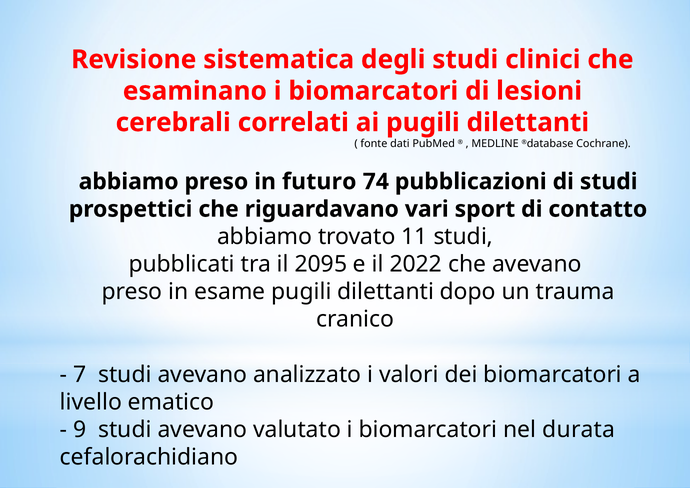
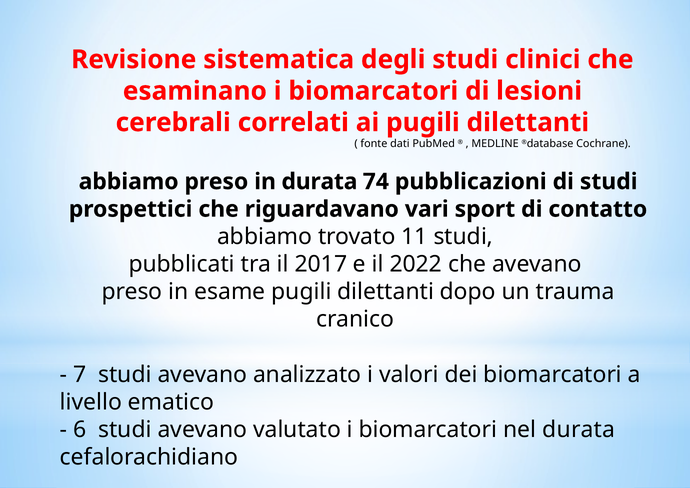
in futuro: futuro -> durata
2095: 2095 -> 2017
9: 9 -> 6
